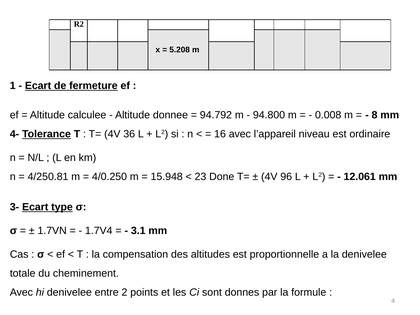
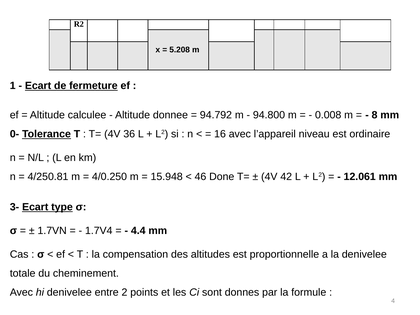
4-: 4- -> 0-
23: 23 -> 46
96: 96 -> 42
3.1: 3.1 -> 4.4
